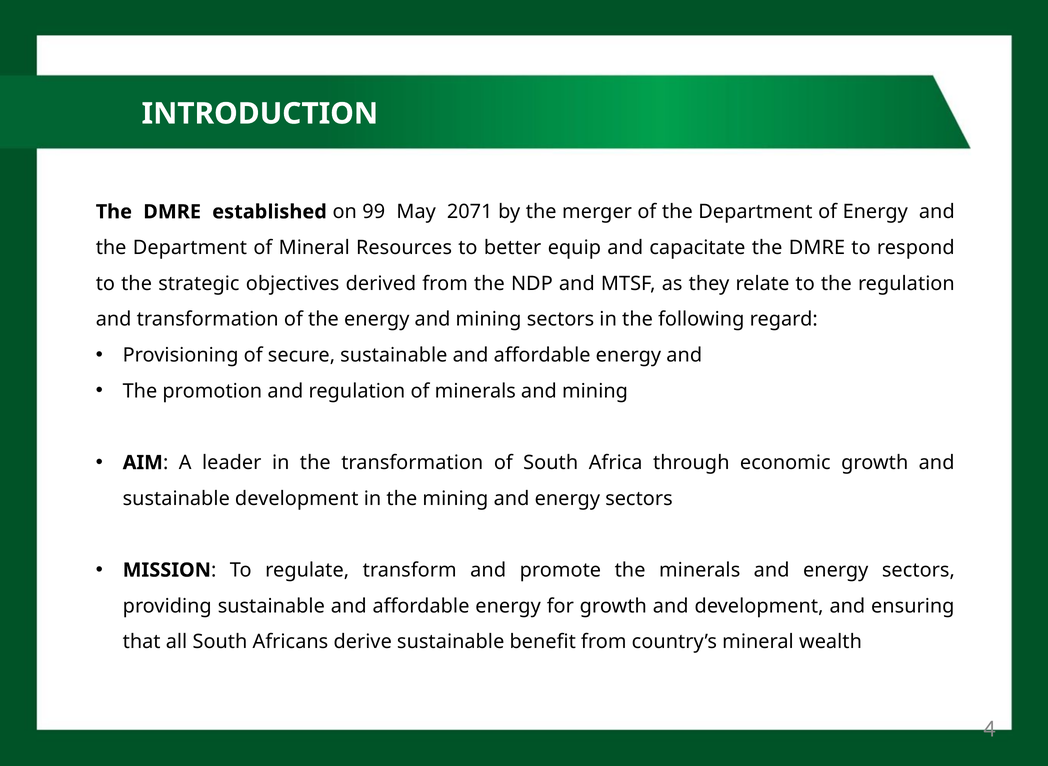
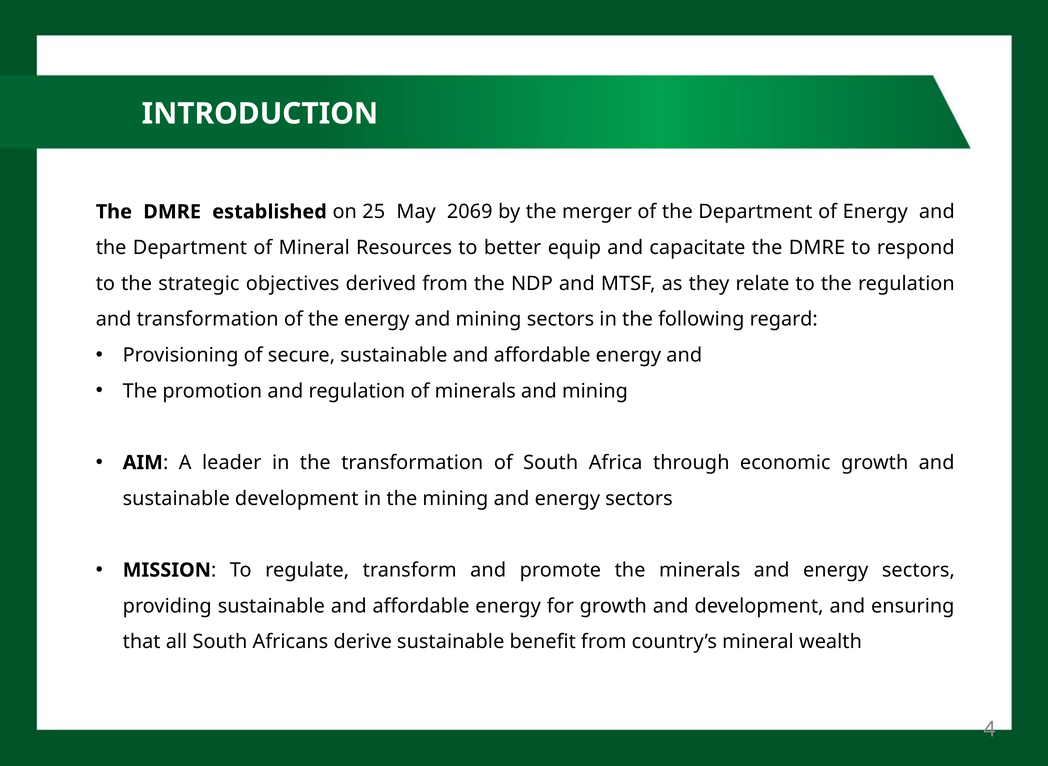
99: 99 -> 25
2071: 2071 -> 2069
